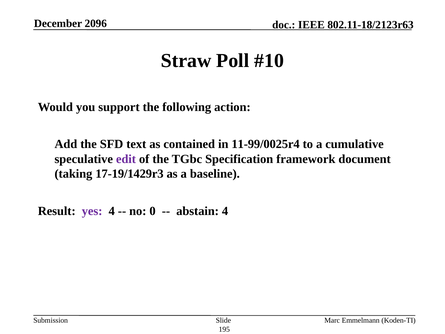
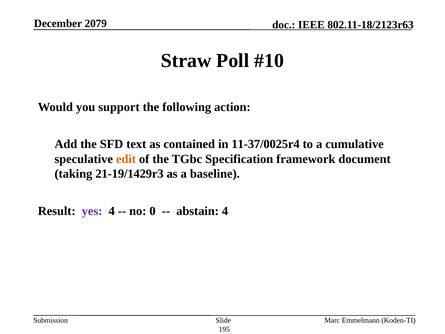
2096: 2096 -> 2079
11-99/0025r4: 11-99/0025r4 -> 11-37/0025r4
edit colour: purple -> orange
17-19/1429r3: 17-19/1429r3 -> 21-19/1429r3
